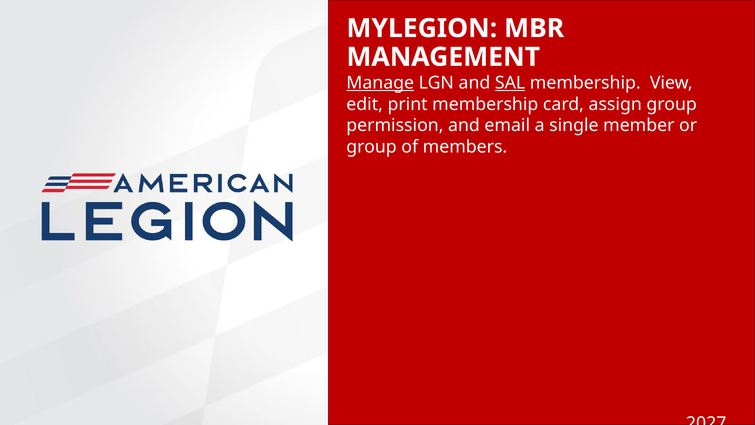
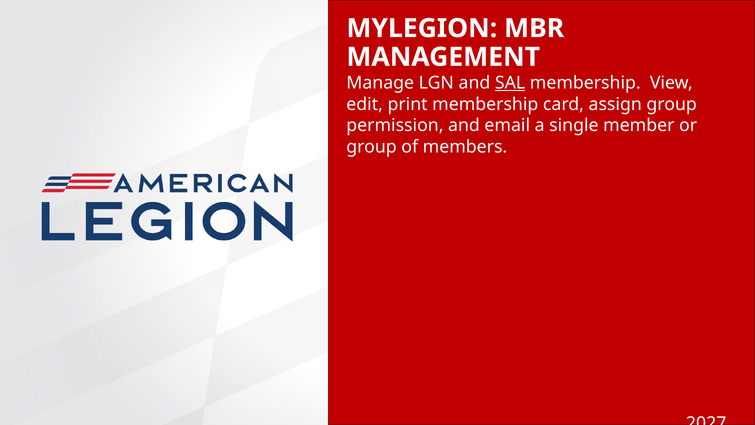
Manage underline: present -> none
